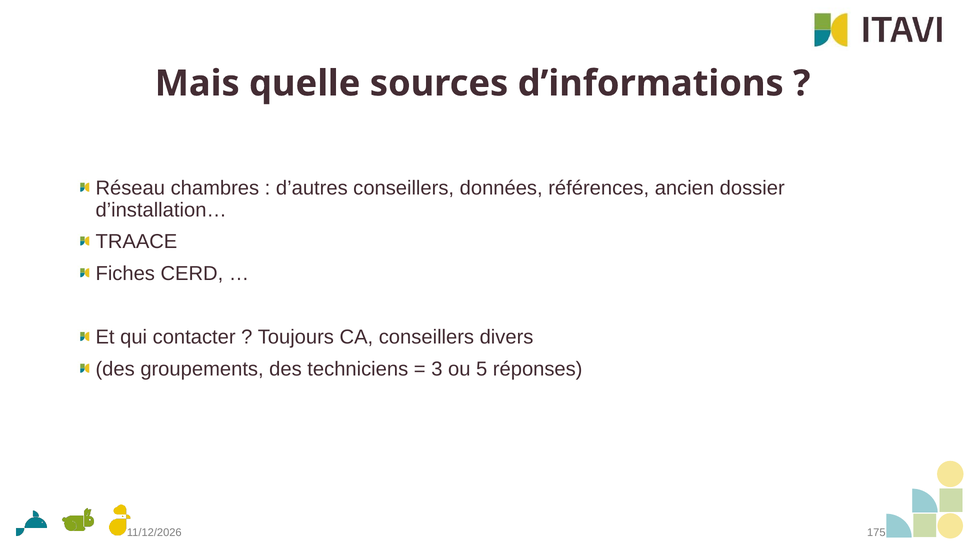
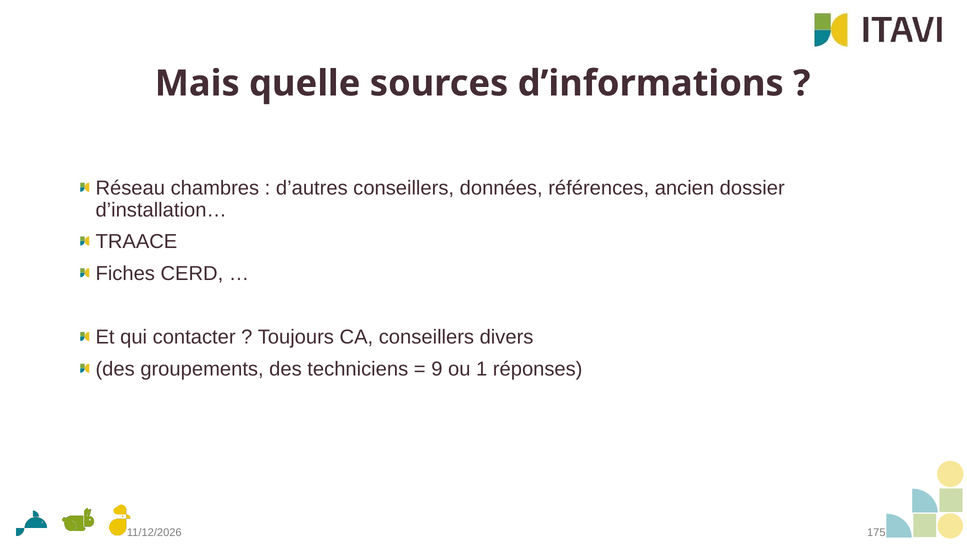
3: 3 -> 9
5: 5 -> 1
